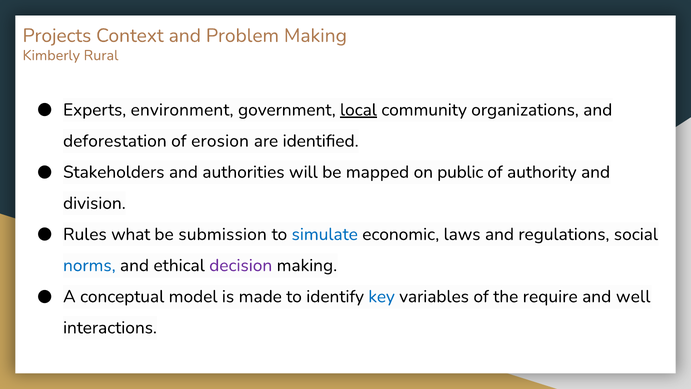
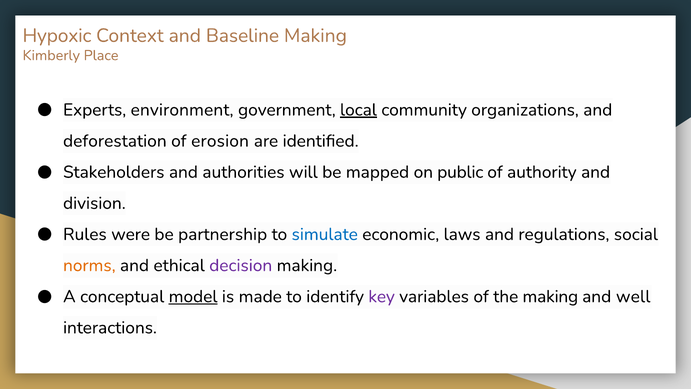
Projects: Projects -> Hypoxic
Problem: Problem -> Baseline
Rural: Rural -> Place
what: what -> were
submission: submission -> partnership
norms colour: blue -> orange
model underline: none -> present
key colour: blue -> purple
the require: require -> making
